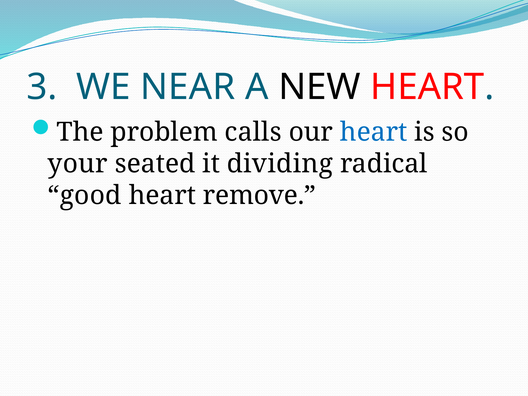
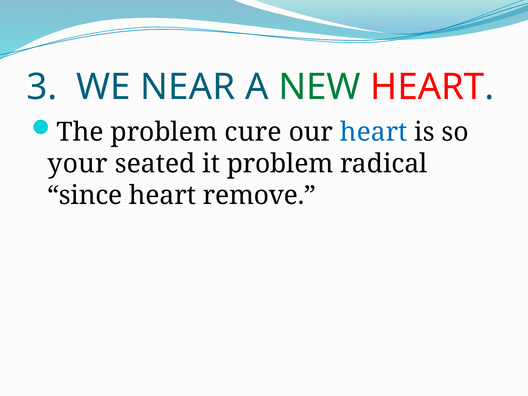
NEW colour: black -> green
calls: calls -> cure
it dividing: dividing -> problem
good: good -> since
